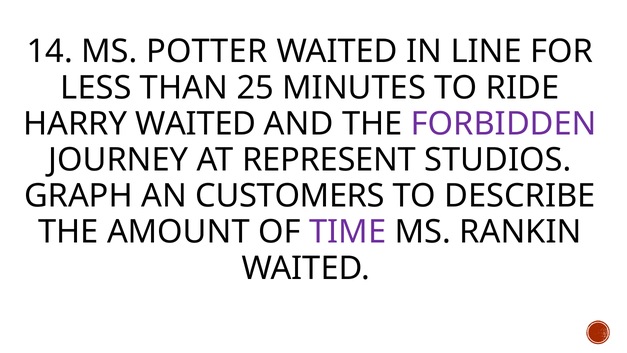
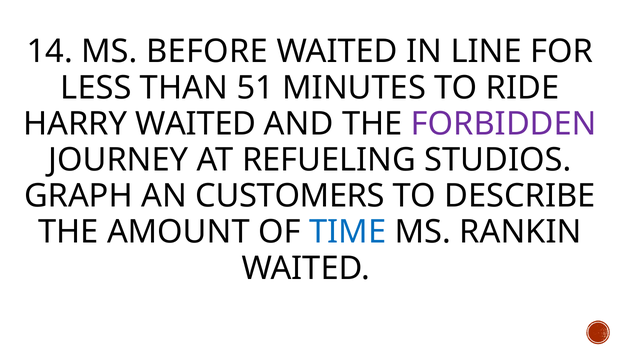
POTTER: POTTER -> BEFORE
25: 25 -> 51
REPRESENT: REPRESENT -> REFUELING
TIME colour: purple -> blue
